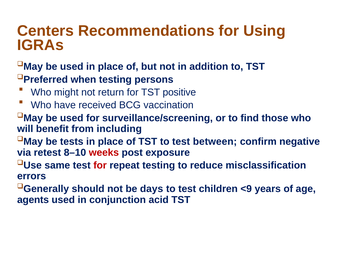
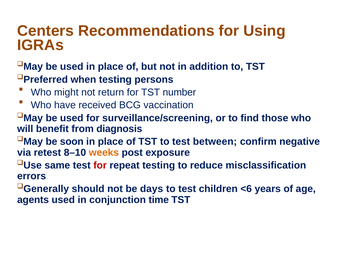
positive: positive -> number
including: including -> diagnosis
tests: tests -> soon
weeks colour: red -> orange
<9: <9 -> <6
acid: acid -> time
